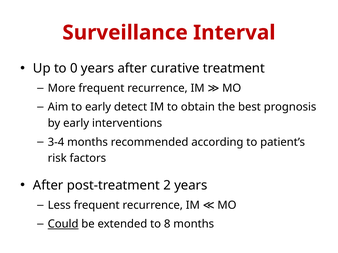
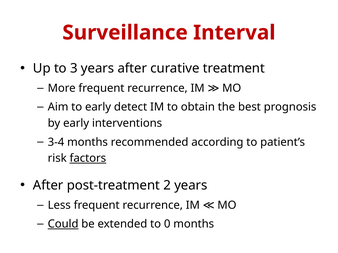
0: 0 -> 3
factors underline: none -> present
8: 8 -> 0
